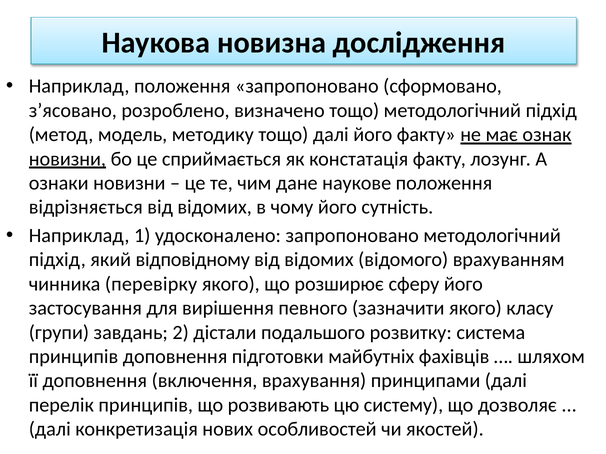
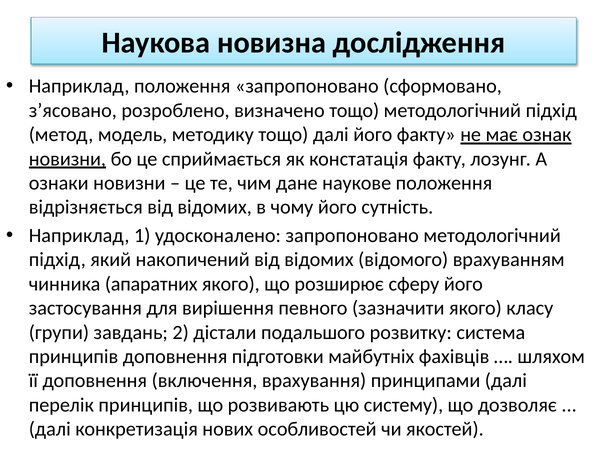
відповідному: відповідному -> накопичений
перевірку: перевірку -> апаратних
